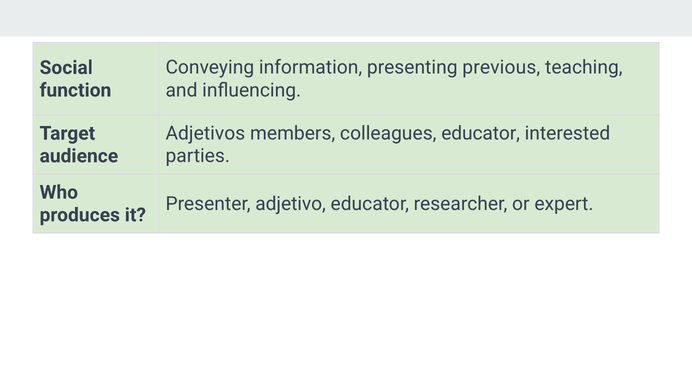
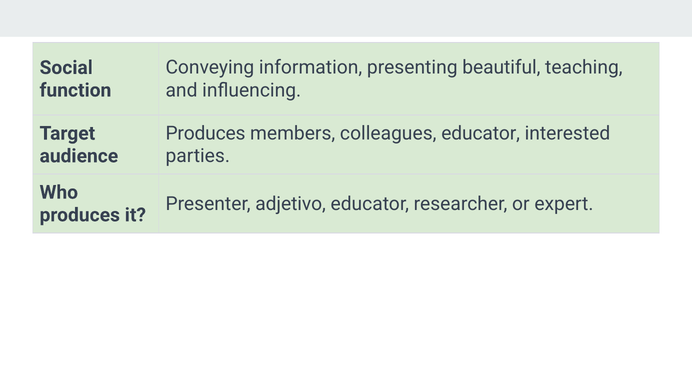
previous: previous -> beautiful
Adjetivos at (205, 133): Adjetivos -> Produces
